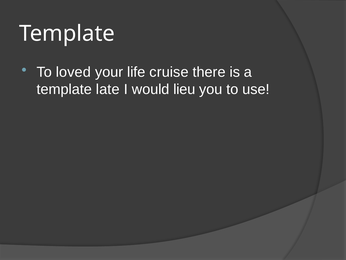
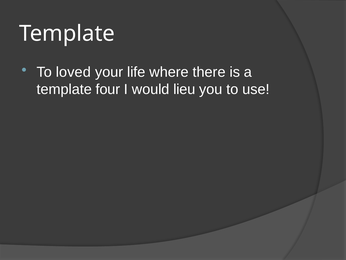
cruise: cruise -> where
late: late -> four
